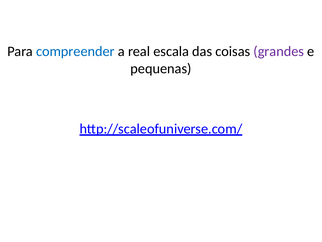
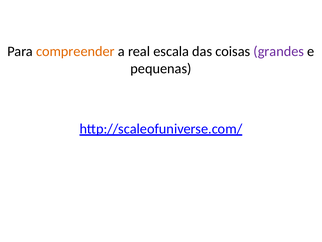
compreender colour: blue -> orange
